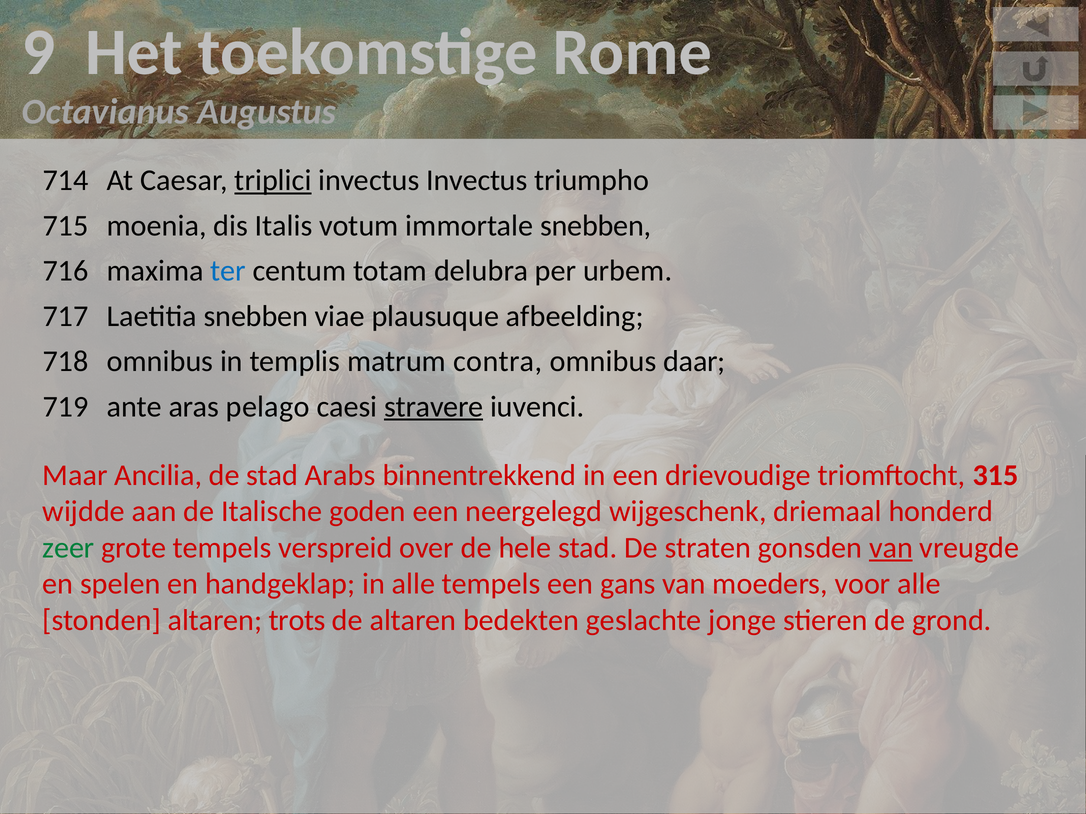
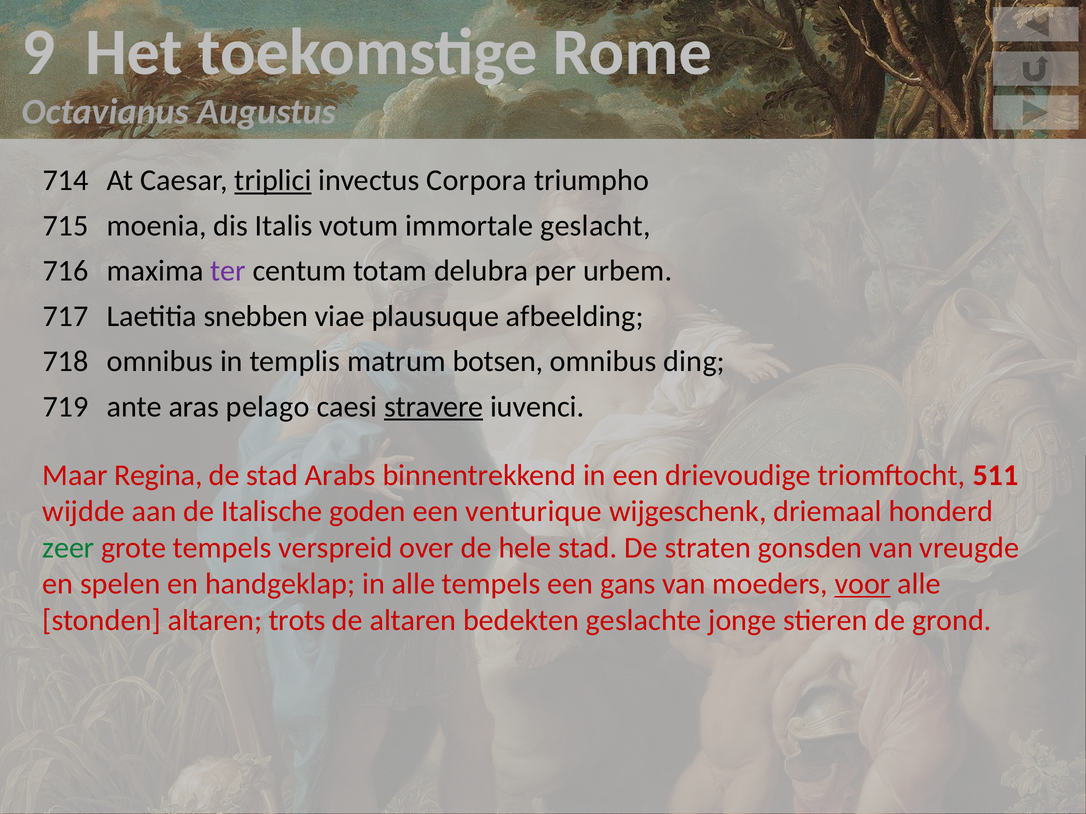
invectus Invectus: Invectus -> Corpora
immortale snebben: snebben -> geslacht
ter colour: blue -> purple
contra: contra -> botsen
daar: daar -> ding
Ancilia: Ancilia -> Regina
315: 315 -> 511
neergelegd: neergelegd -> venturique
van at (891, 548) underline: present -> none
voor underline: none -> present
